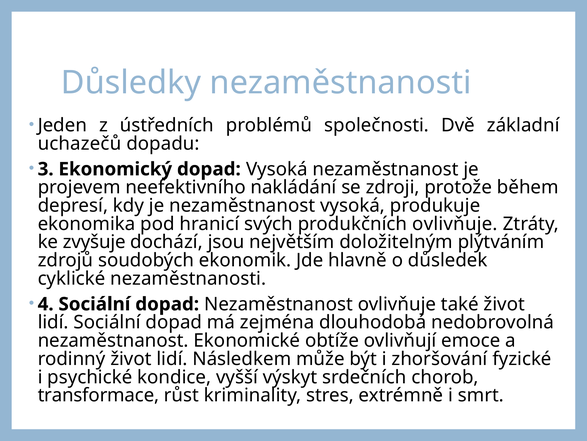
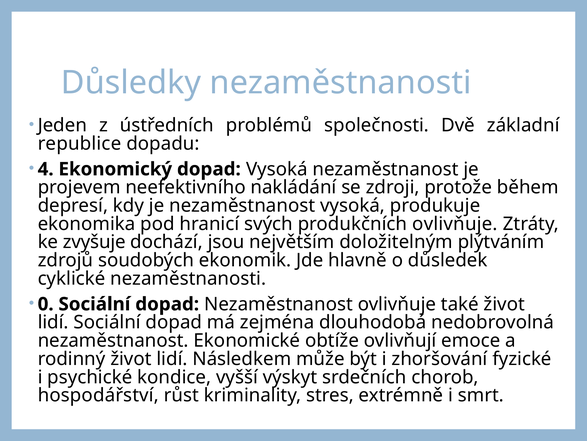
uchazečů: uchazečů -> republice
3: 3 -> 4
4: 4 -> 0
transformace: transformace -> hospodářství
